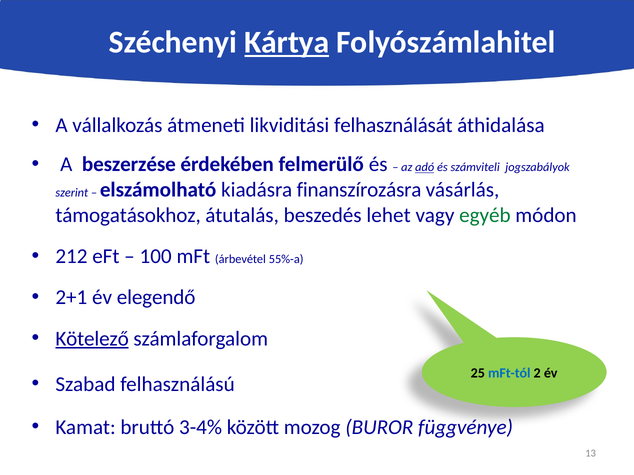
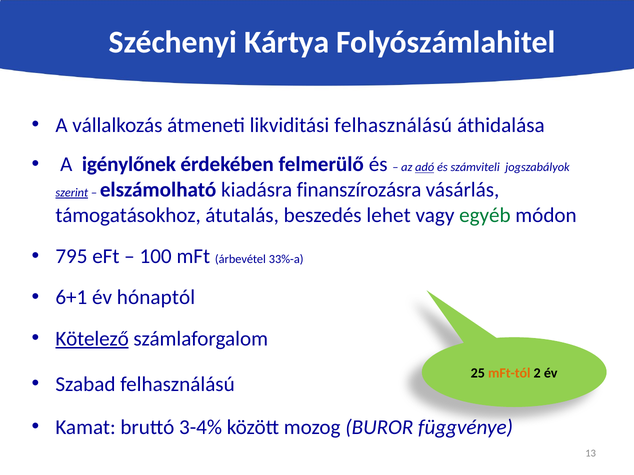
Kártya underline: present -> none
likviditási felhasználását: felhasználását -> felhasználású
beszerzése: beszerzése -> igénylőnek
szerint underline: none -> present
212: 212 -> 795
55%-a: 55%-a -> 33%-a
2+1: 2+1 -> 6+1
elegendő: elegendő -> hónaptól
mFt-tól colour: blue -> orange
